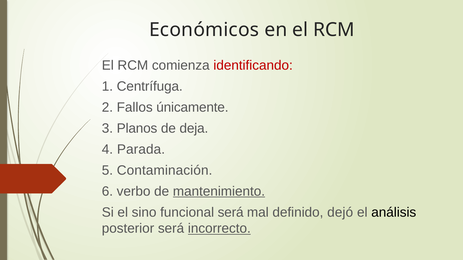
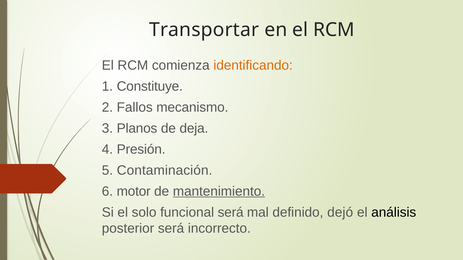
Económicos: Económicos -> Transportar
identificando colour: red -> orange
Centrífuga: Centrífuga -> Constituye
únicamente: únicamente -> mecanismo
Parada: Parada -> Presión
verbo: verbo -> motor
sino: sino -> solo
incorrecto underline: present -> none
